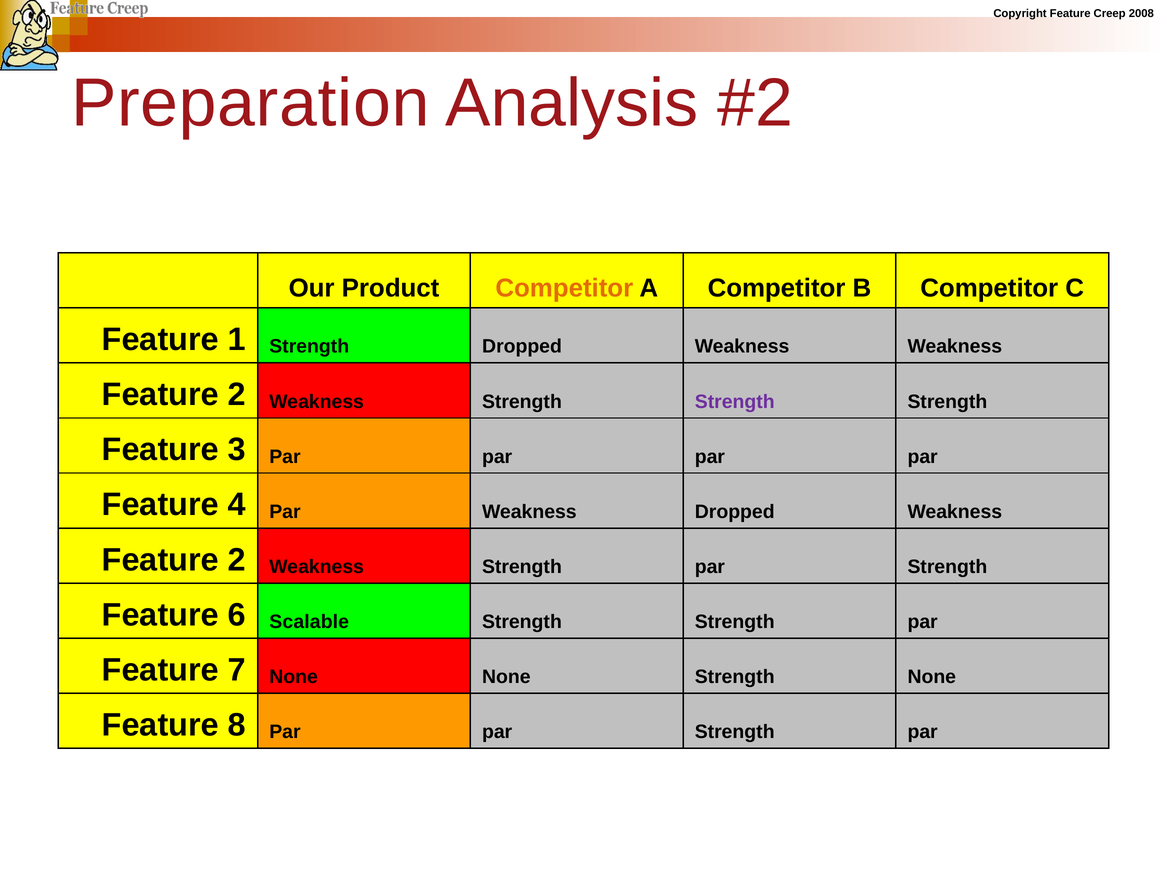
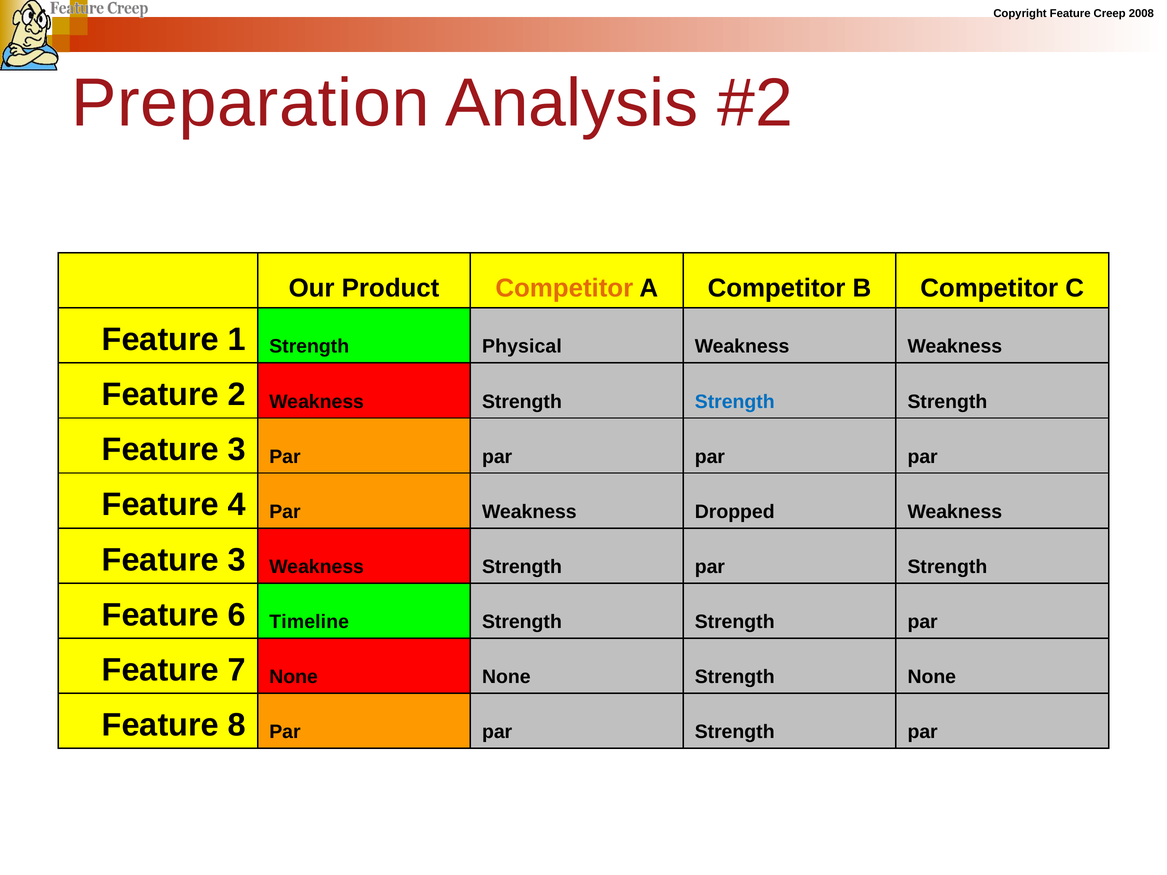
Strength Dropped: Dropped -> Physical
Strength at (735, 402) colour: purple -> blue
2 at (237, 560): 2 -> 3
Scalable: Scalable -> Timeline
